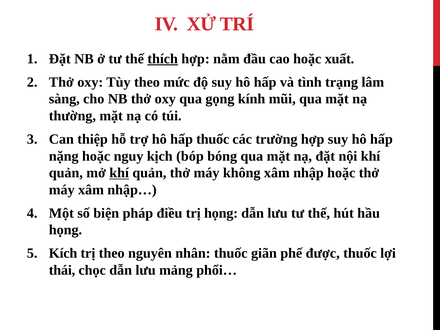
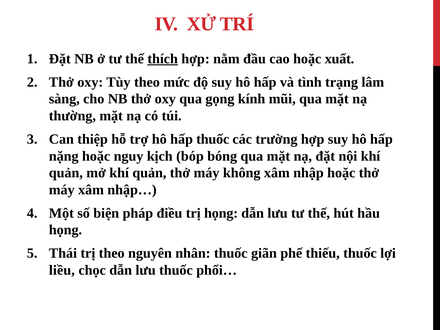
khí at (119, 173) underline: present -> none
Kích: Kích -> Thái
được: được -> thiếu
thái: thái -> liều
lưu mảng: mảng -> thuốc
